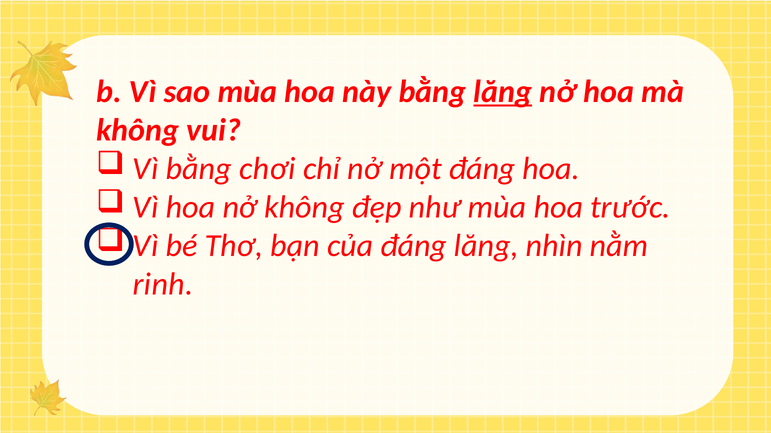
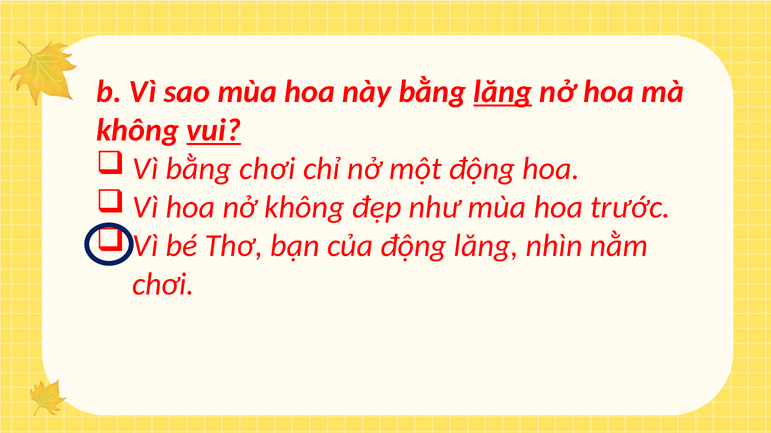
vui underline: none -> present
một đáng: đáng -> động
của đáng: đáng -> động
rinh at (163, 285): rinh -> chơi
